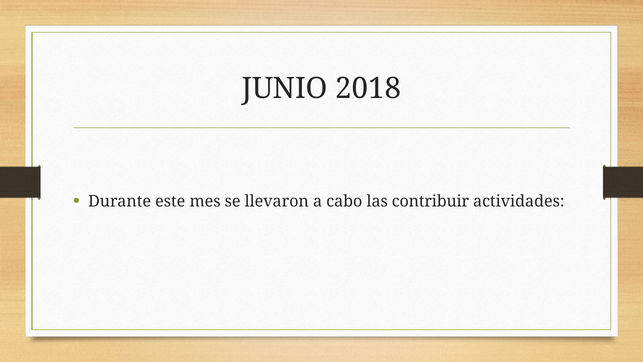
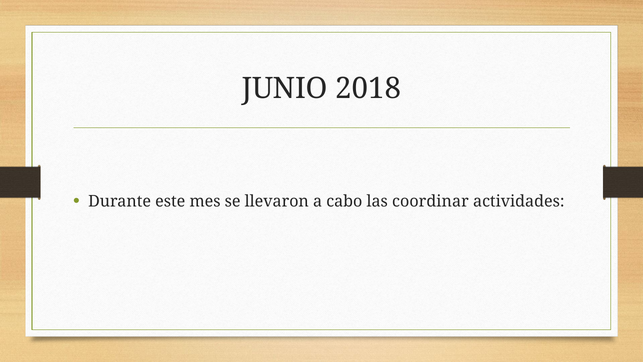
contribuir: contribuir -> coordinar
